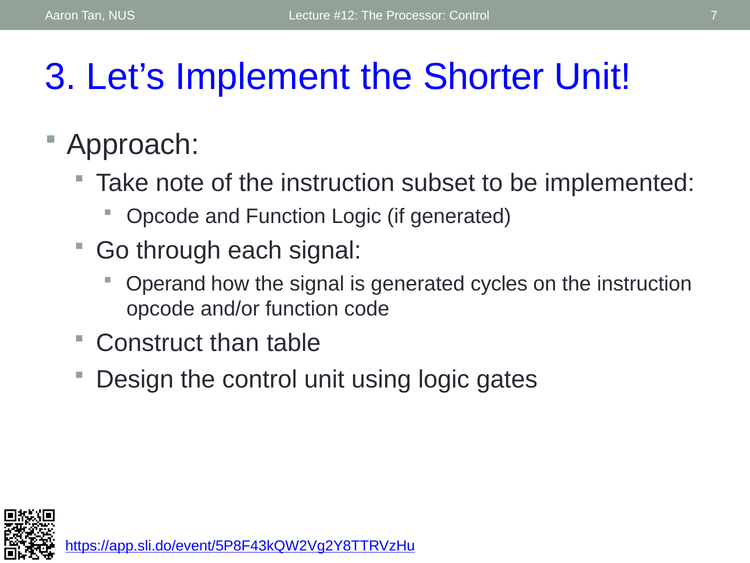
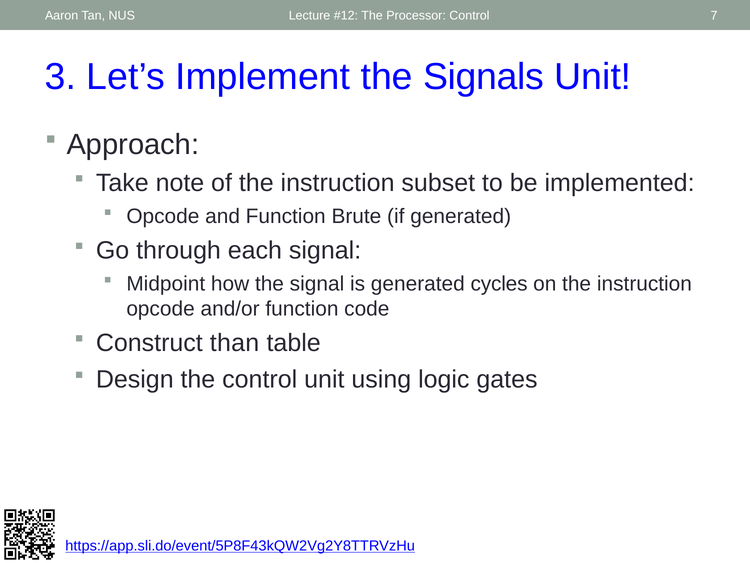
Shorter: Shorter -> Signals
Function Logic: Logic -> Brute
Operand: Operand -> Midpoint
